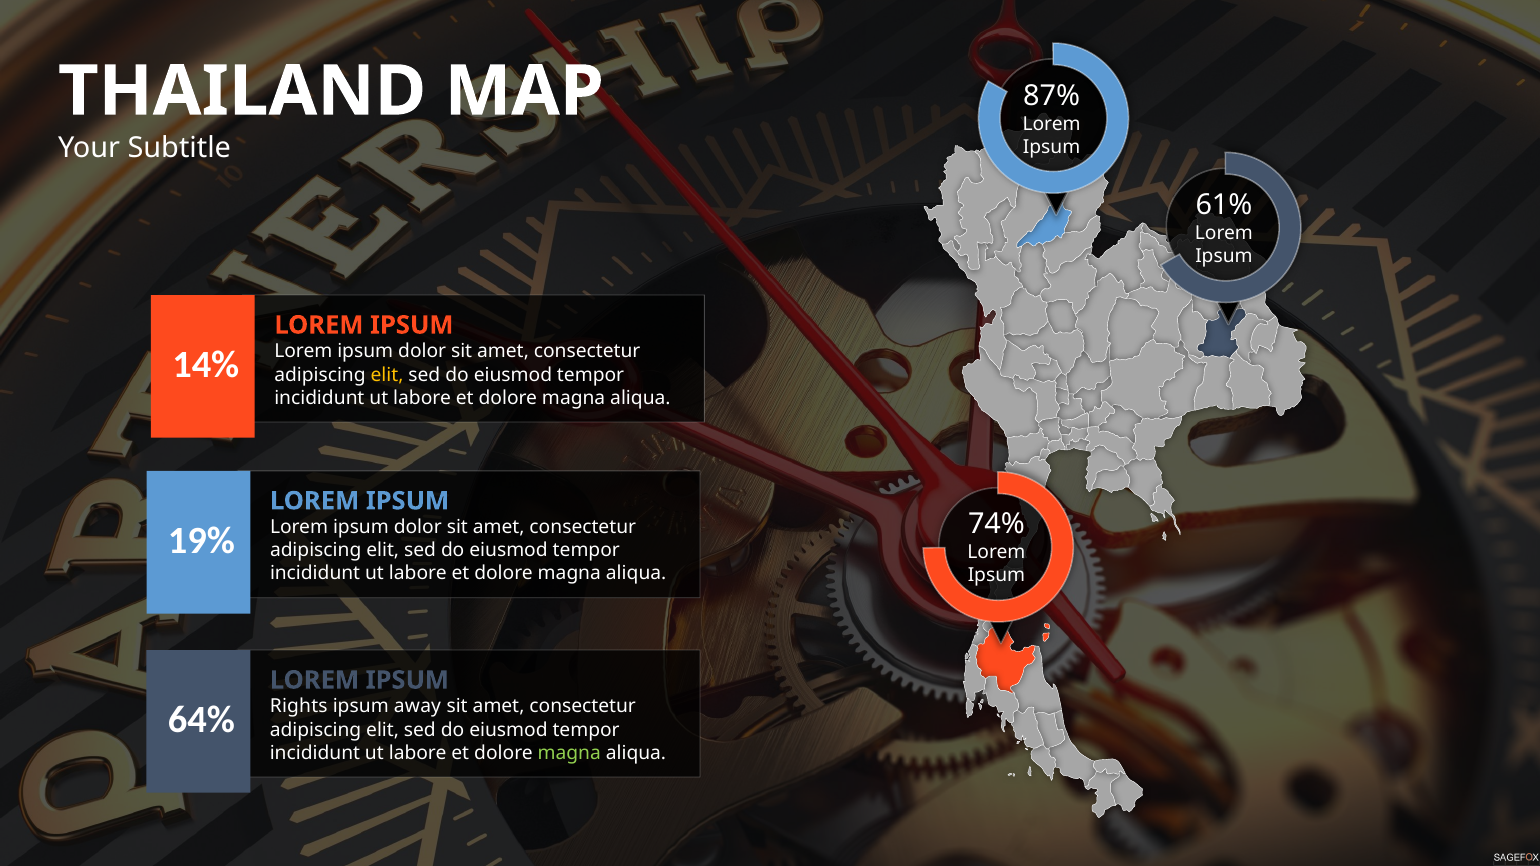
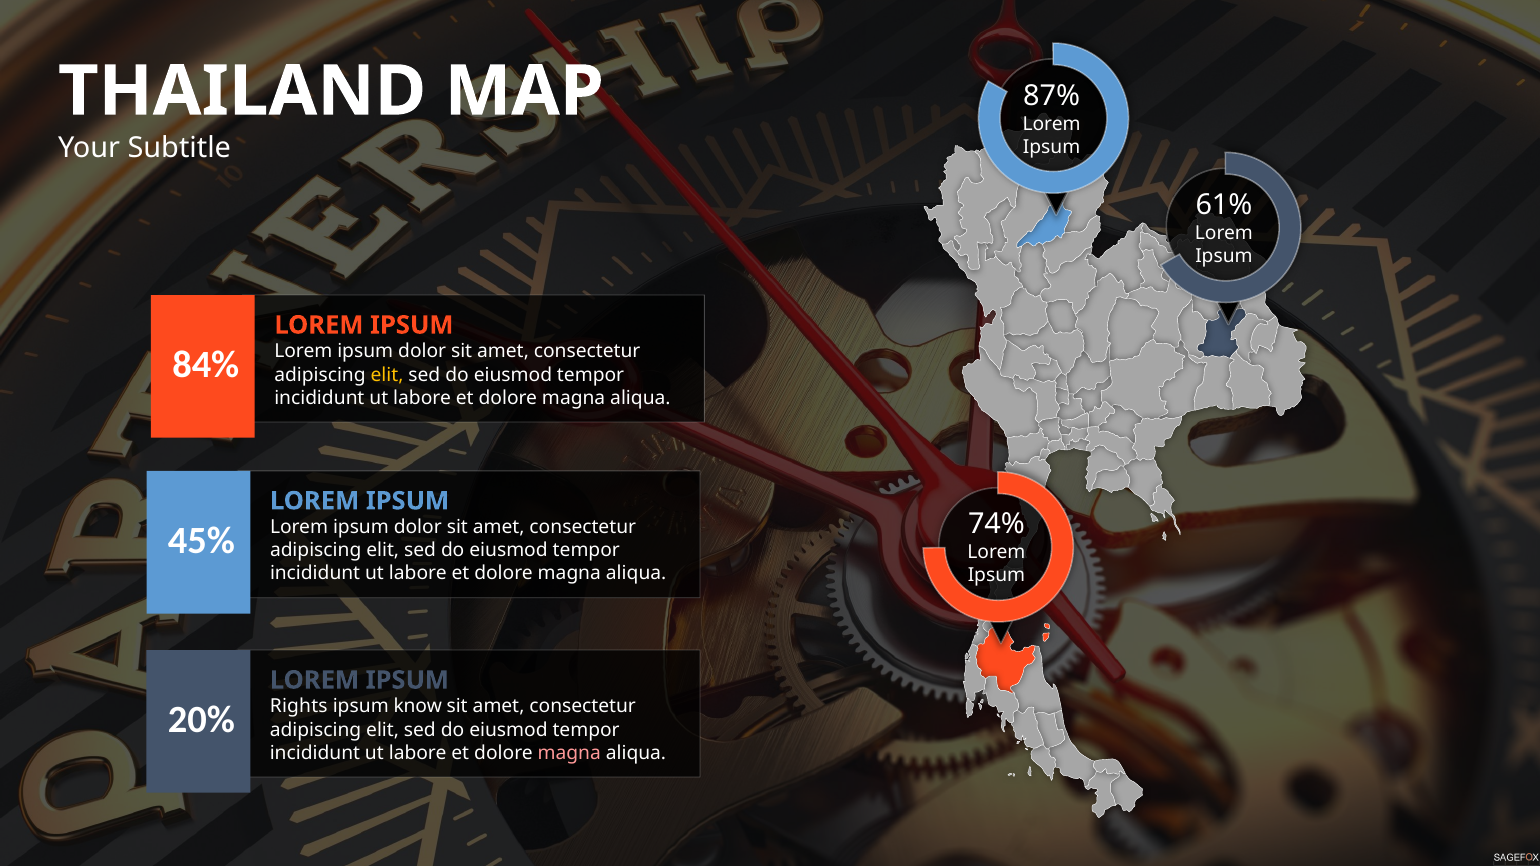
14%: 14% -> 84%
19%: 19% -> 45%
away: away -> know
64%: 64% -> 20%
magna at (569, 753) colour: light green -> pink
